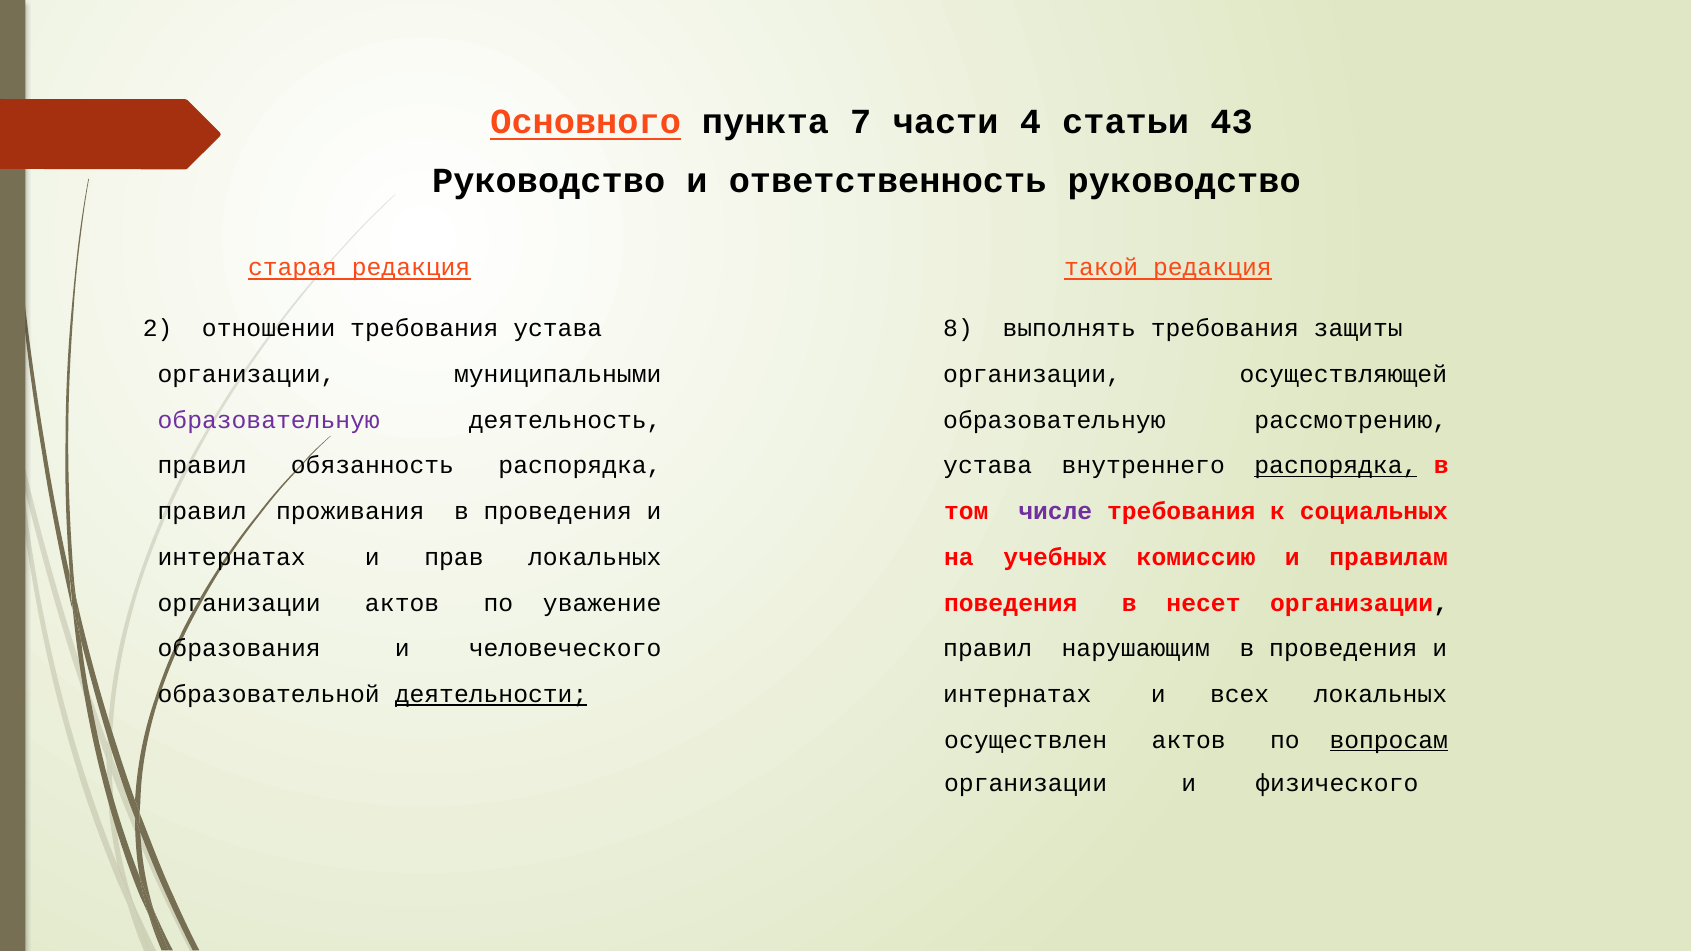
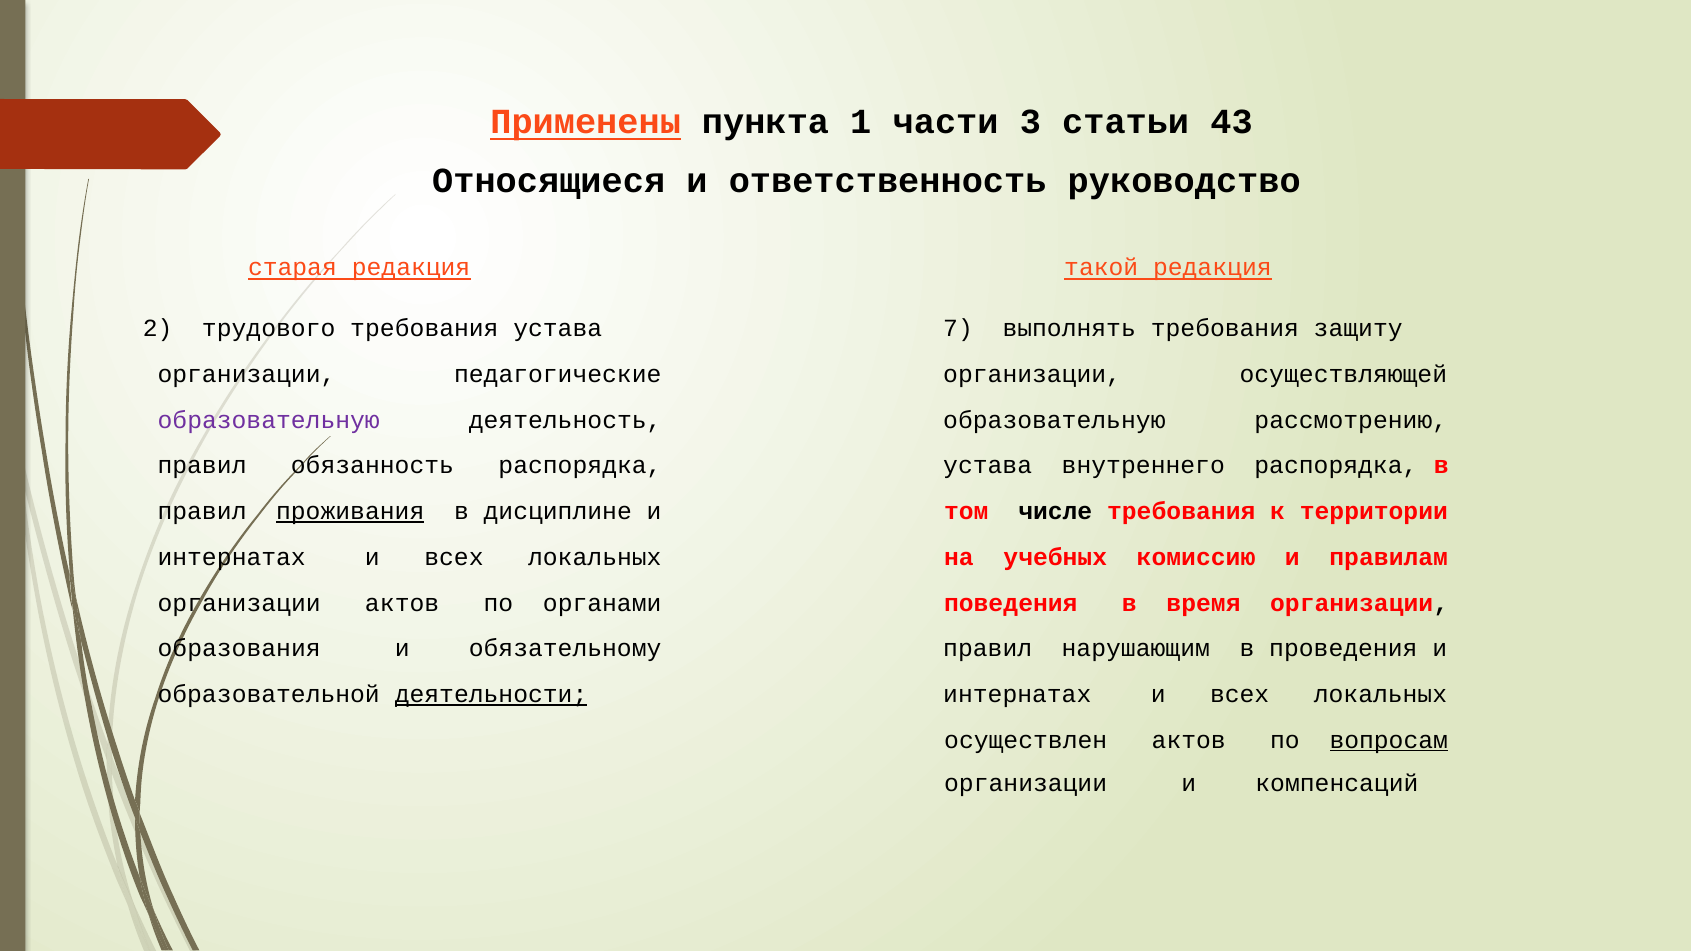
Основного: Основного -> Применены
7: 7 -> 1
4: 4 -> 3
Руководство at (549, 181): Руководство -> Относящиеся
отношении: отношении -> трудового
8: 8 -> 7
защиты: защиты -> защиту
муниципальными: муниципальными -> педагогические
распорядка at (1336, 466) underline: present -> none
проживания underline: none -> present
проведения at (558, 512): проведения -> дисциплине
числе colour: purple -> black
социальных: социальных -> территории
прав at (454, 557): прав -> всех
уважение: уважение -> органами
несет: несет -> время
человеческого: человеческого -> обязательному
физического: физического -> компенсаций
